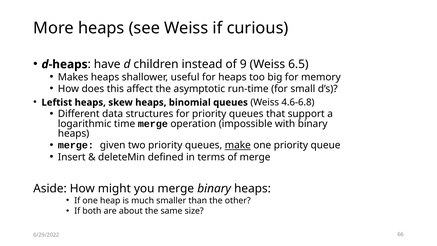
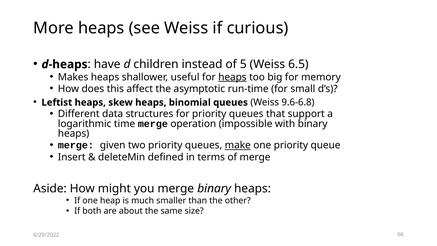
9: 9 -> 5
heaps at (232, 77) underline: none -> present
4.6-6.8: 4.6-6.8 -> 9.6-6.8
